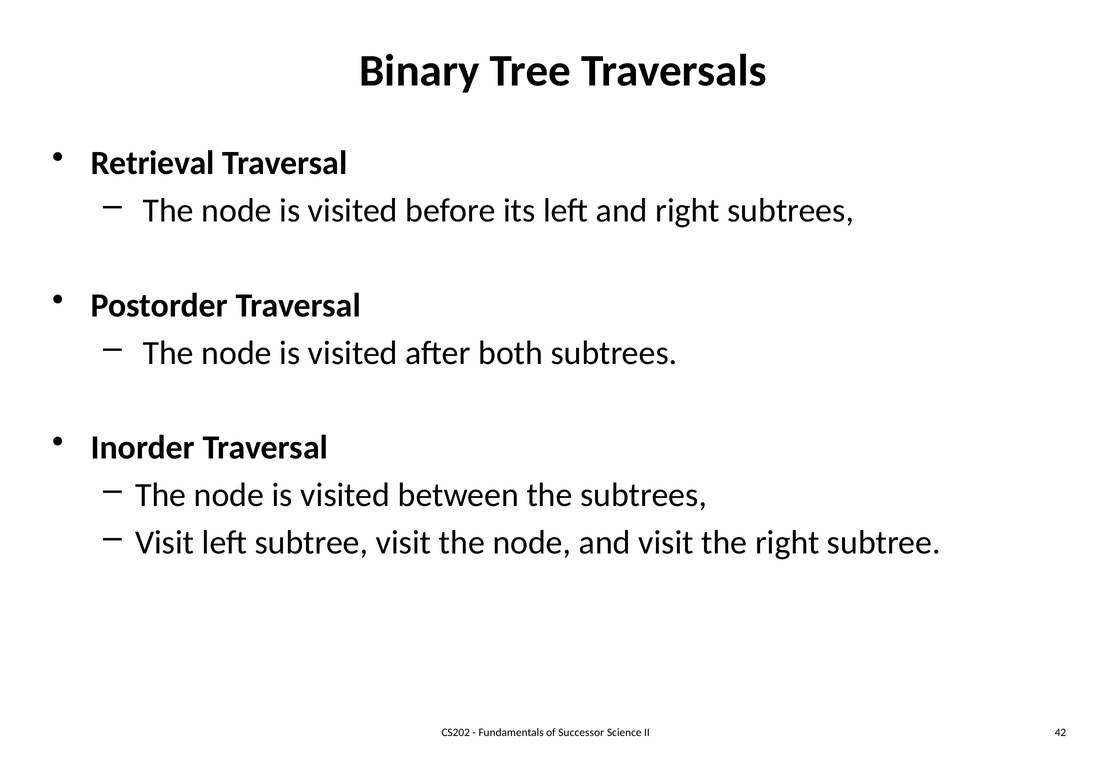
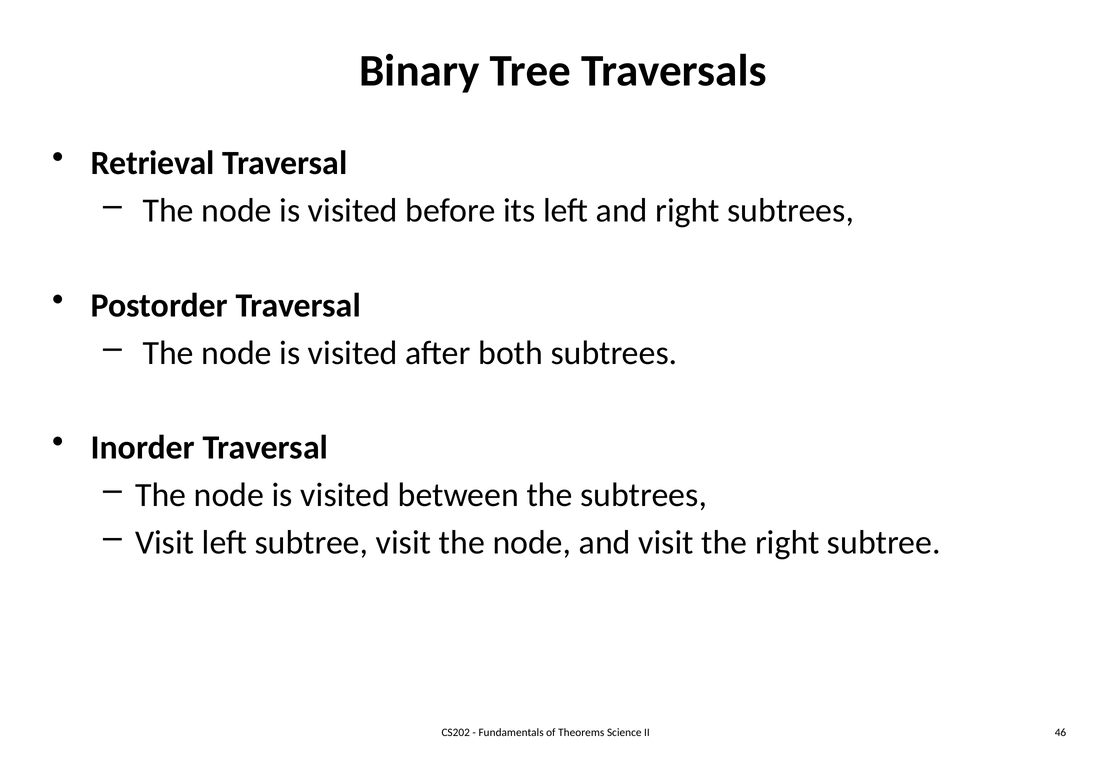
Successor: Successor -> Theorems
42: 42 -> 46
